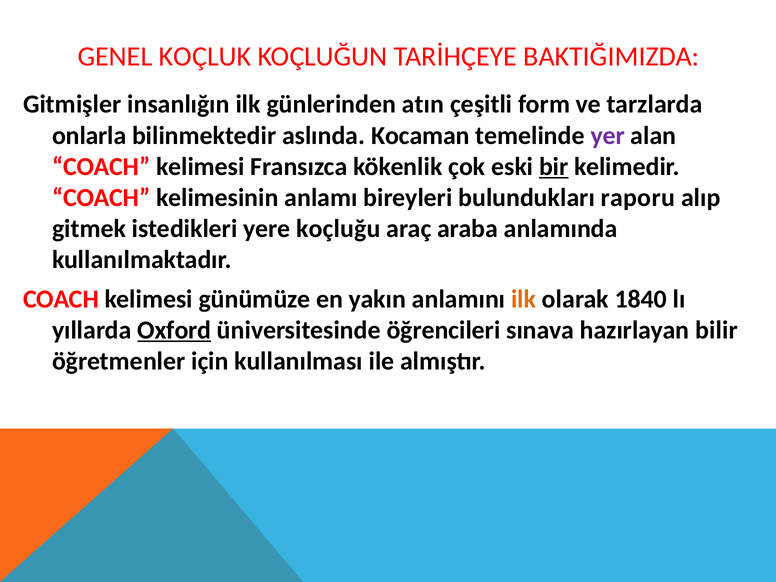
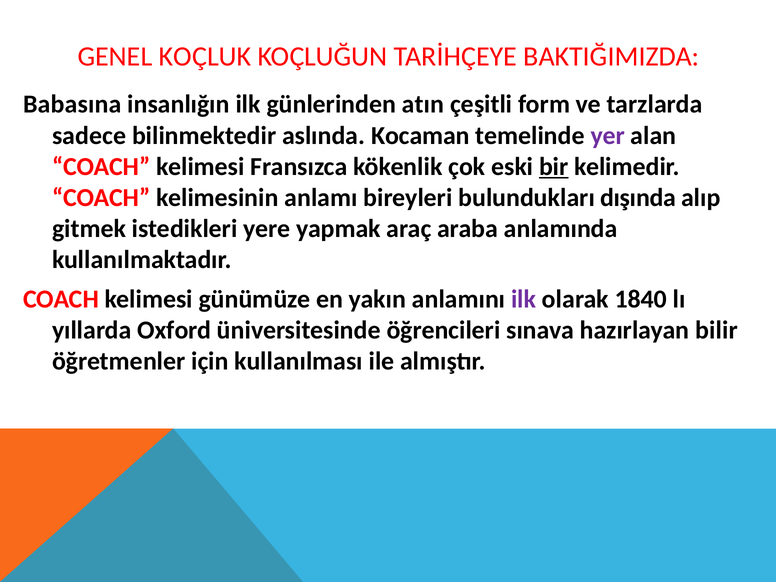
Gitmişler: Gitmişler -> Babasına
onlarla: onlarla -> sadece
raporu: raporu -> dışında
koçluğu: koçluğu -> yapmak
ilk at (524, 299) colour: orange -> purple
Oxford underline: present -> none
